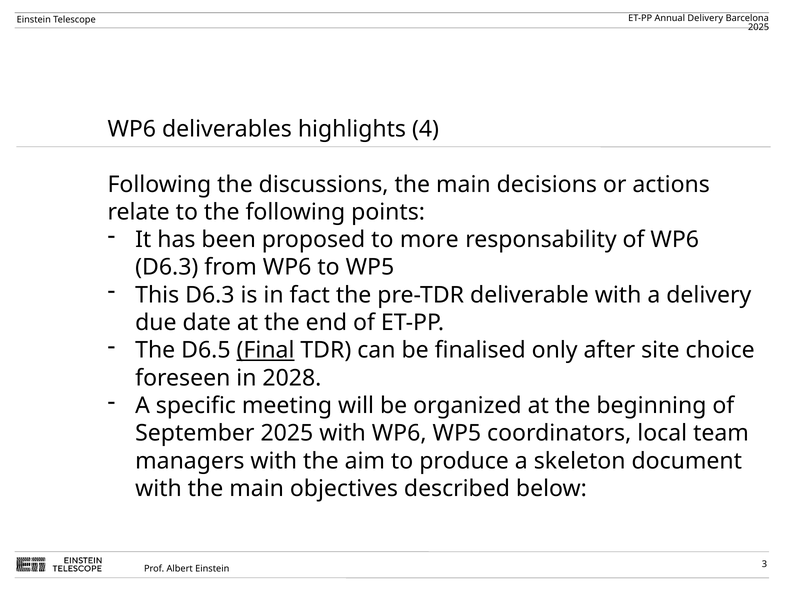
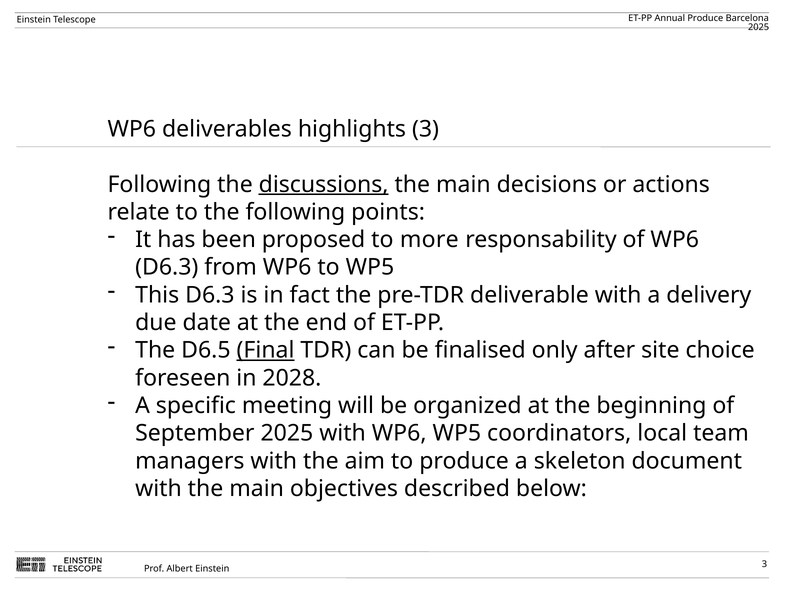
Delivery at (705, 18): Delivery -> Produce
highlights 4: 4 -> 3
discussions underline: none -> present
